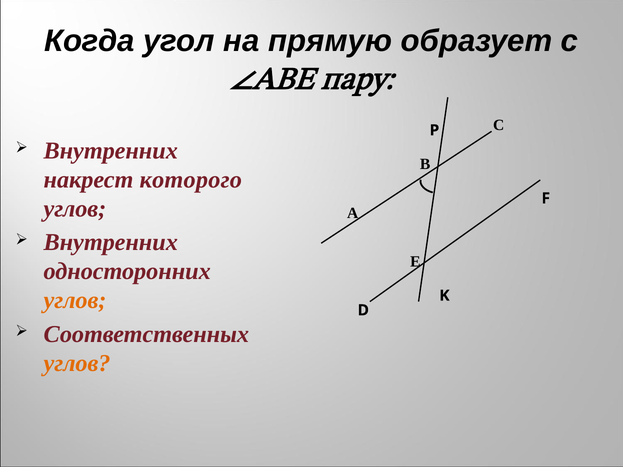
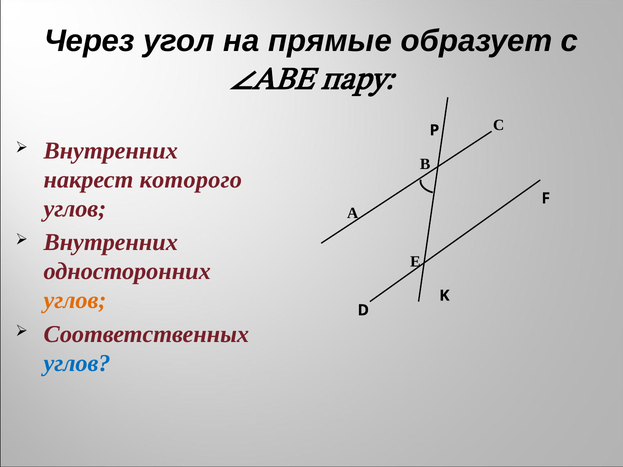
Когда: Когда -> Через
прямую: прямую -> прямые
углов at (77, 364) colour: orange -> blue
